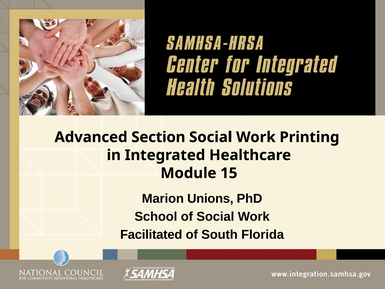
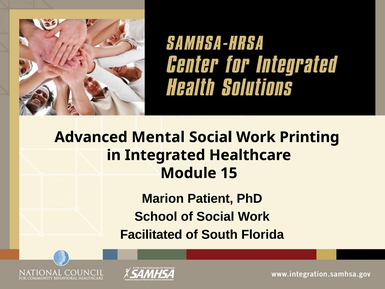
Section: Section -> Mental
Unions: Unions -> Patient
